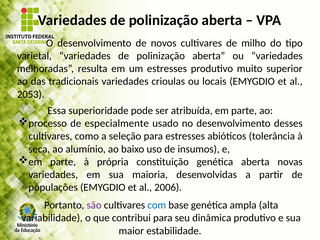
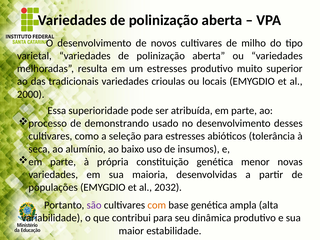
2053: 2053 -> 2000
especialmente: especialmente -> demonstrando
genética aberta: aberta -> menor
2006: 2006 -> 2032
com colour: blue -> orange
